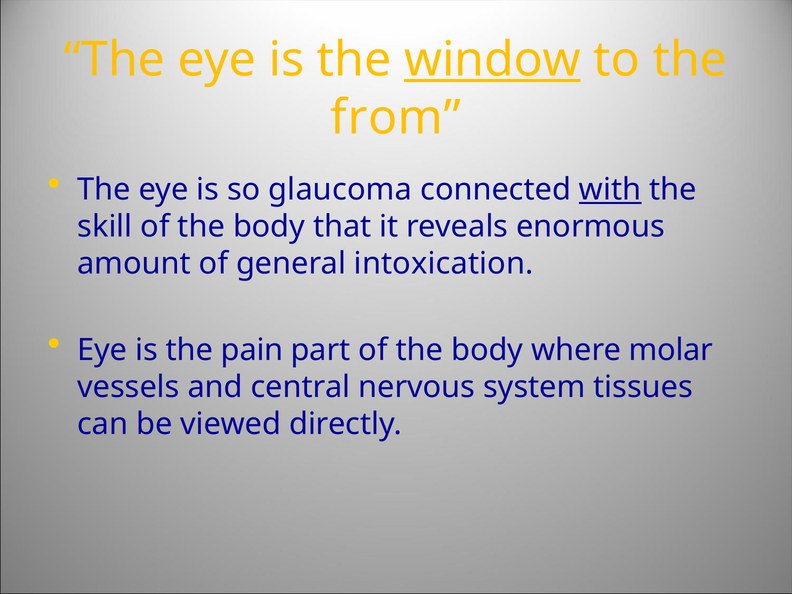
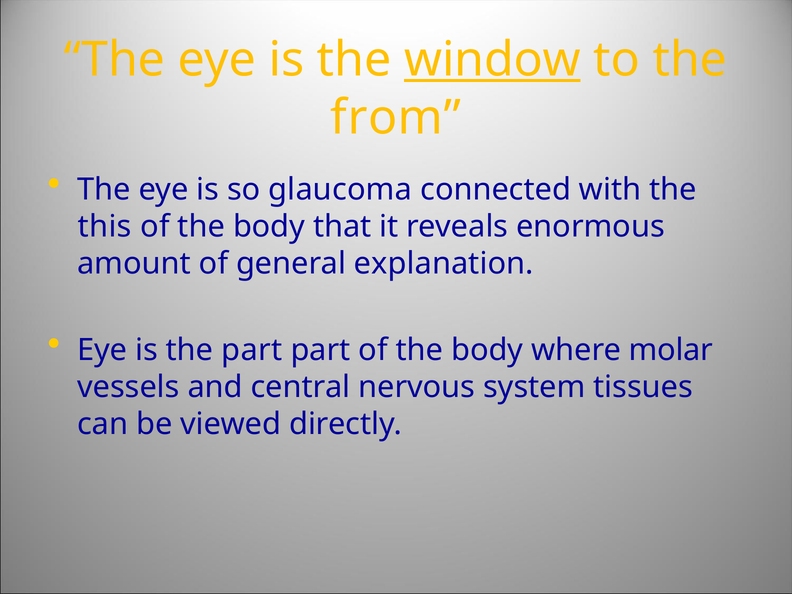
with underline: present -> none
skill: skill -> this
intoxication: intoxication -> explanation
the pain: pain -> part
